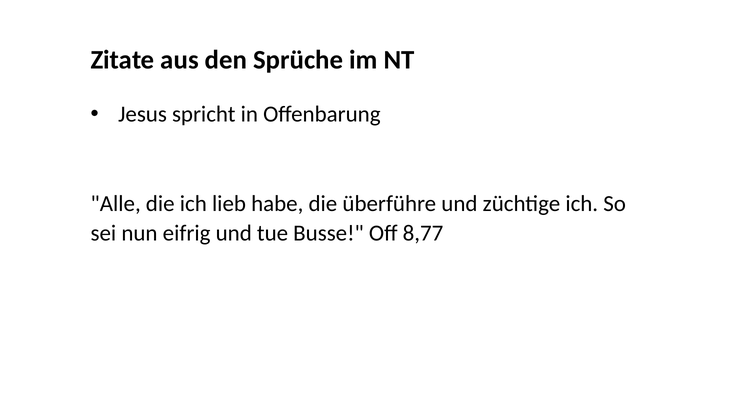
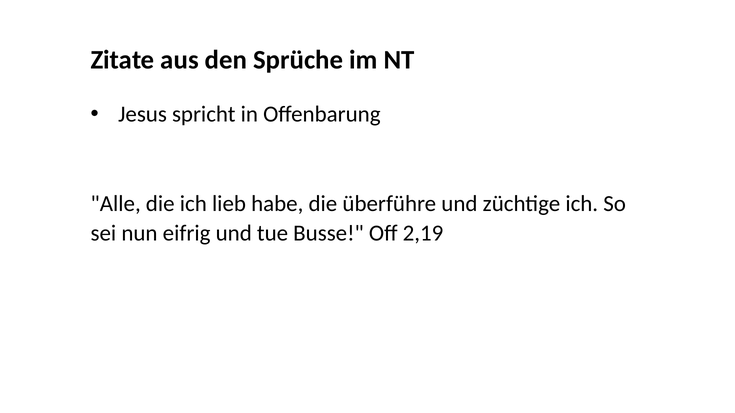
8,77: 8,77 -> 2,19
